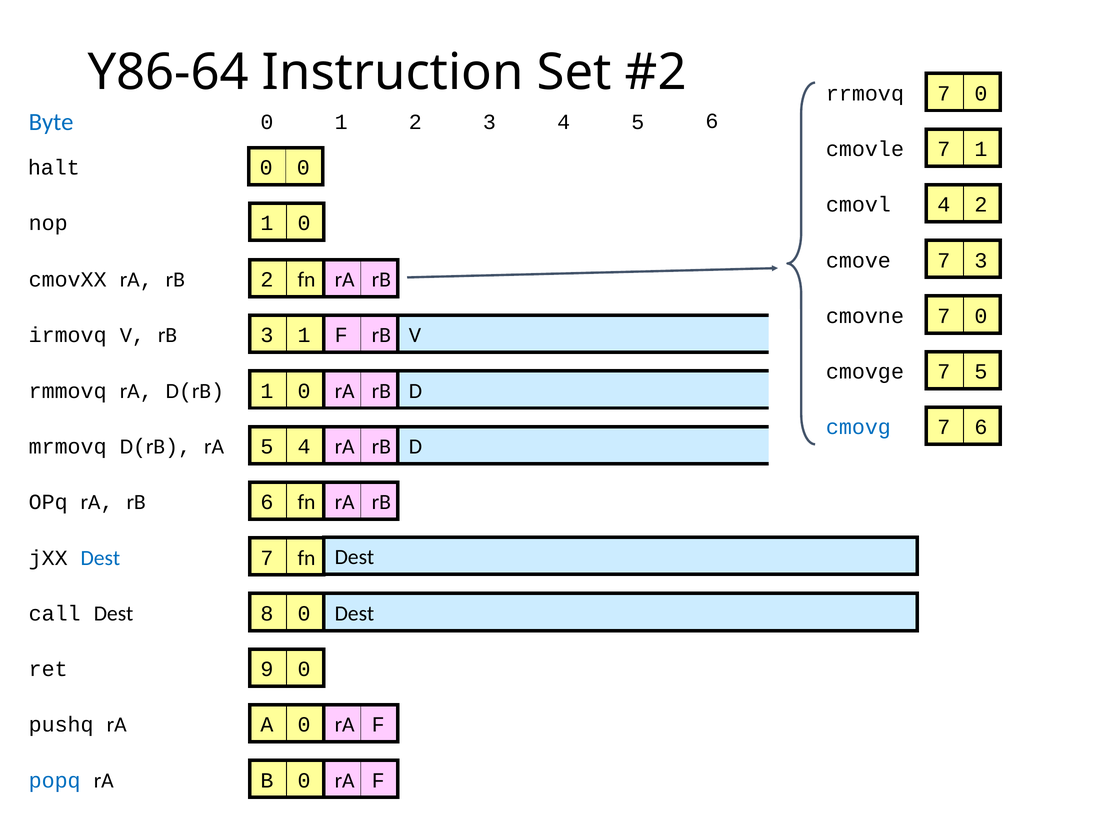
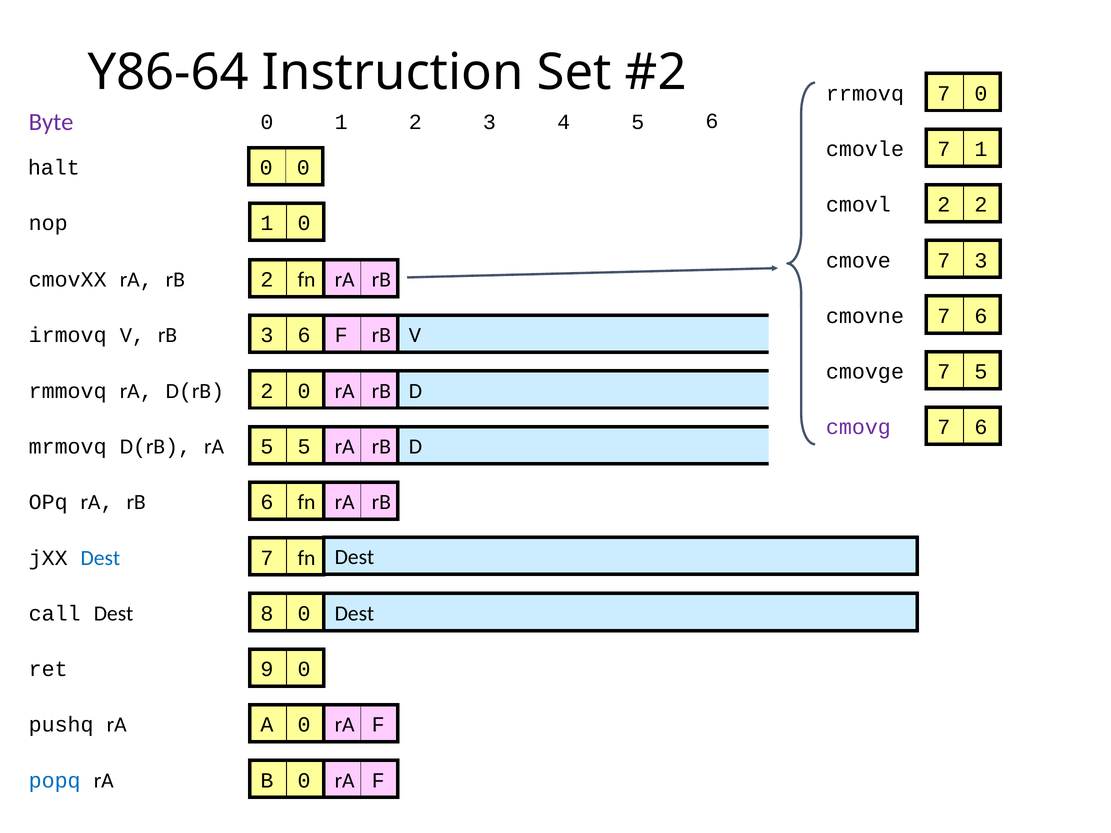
Byte colour: blue -> purple
cmovl 4: 4 -> 2
cmovne 7 0: 0 -> 6
3 1: 1 -> 6
D(rB 1: 1 -> 2
cmovg colour: blue -> purple
5 4: 4 -> 5
